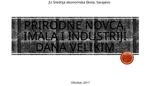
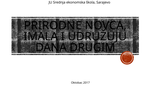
INDUSTRIJI: INDUSTRIJI -> UDRUŽUJU
VELIKIM: VELIKIM -> DRUGIM
